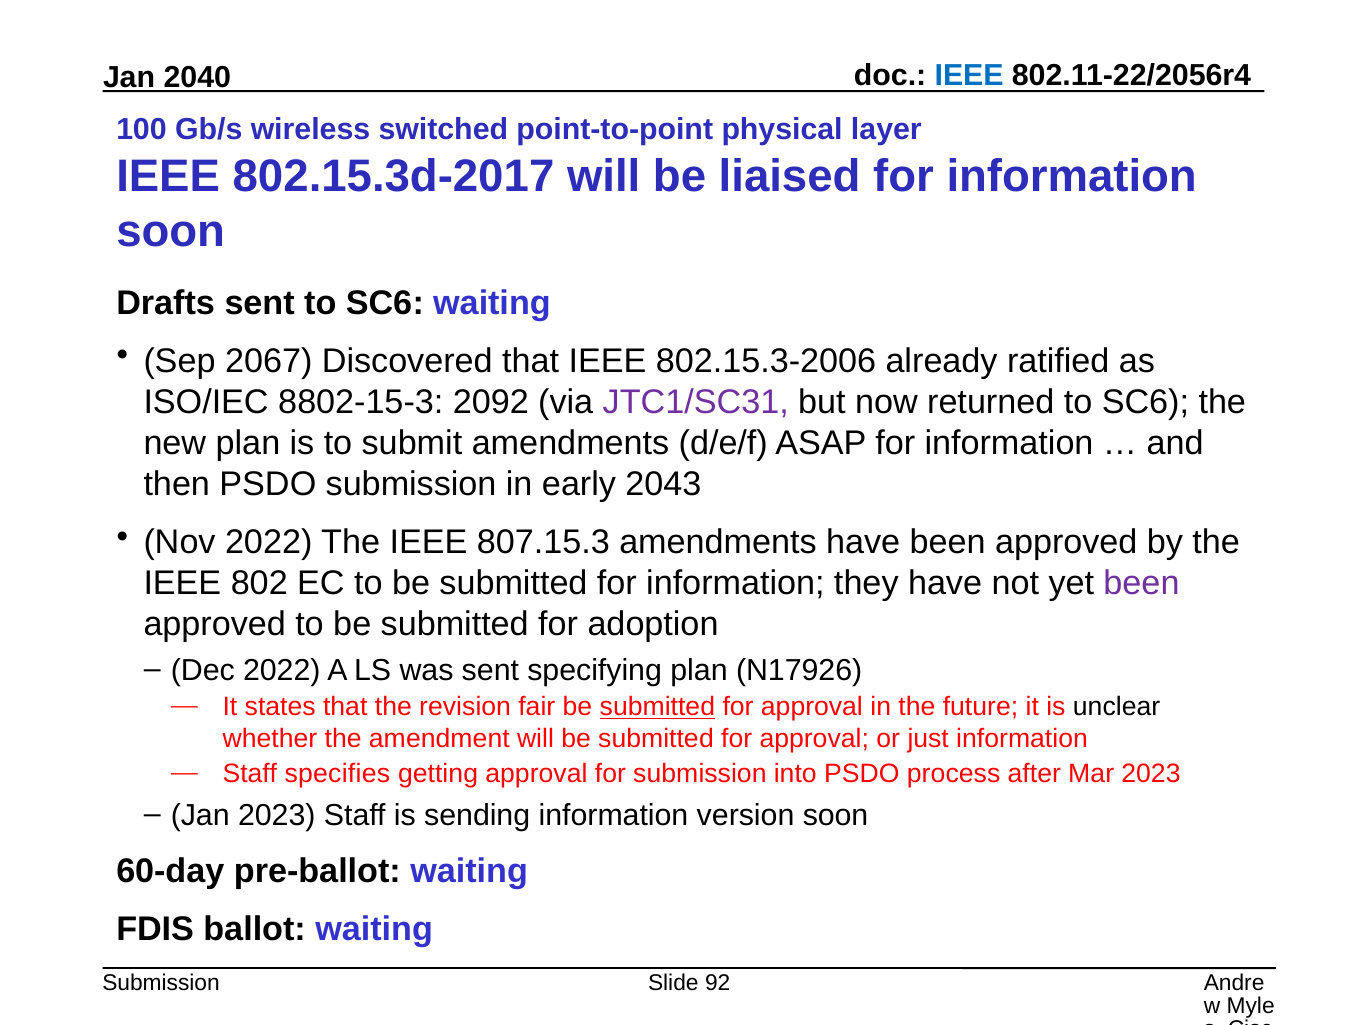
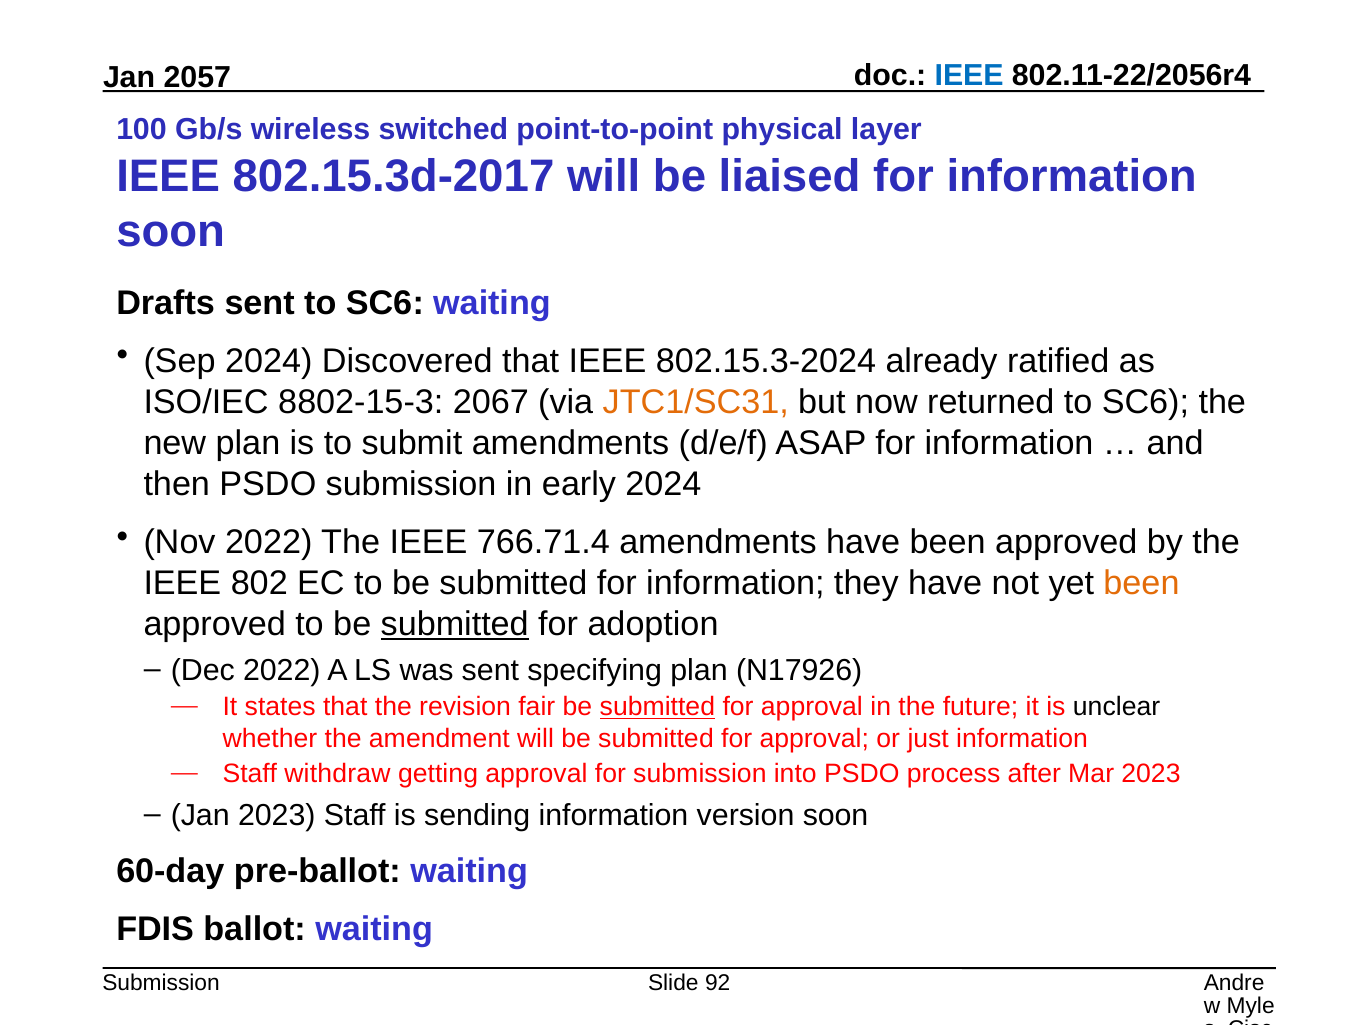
2040: 2040 -> 2057
Sep 2067: 2067 -> 2024
802.15.3-2006: 802.15.3-2006 -> 802.15.3-2024
2092: 2092 -> 2067
JTC1/SC31 colour: purple -> orange
early 2043: 2043 -> 2024
807.15.3: 807.15.3 -> 766.71.4
been at (1141, 583) colour: purple -> orange
submitted at (455, 624) underline: none -> present
specifies: specifies -> withdraw
